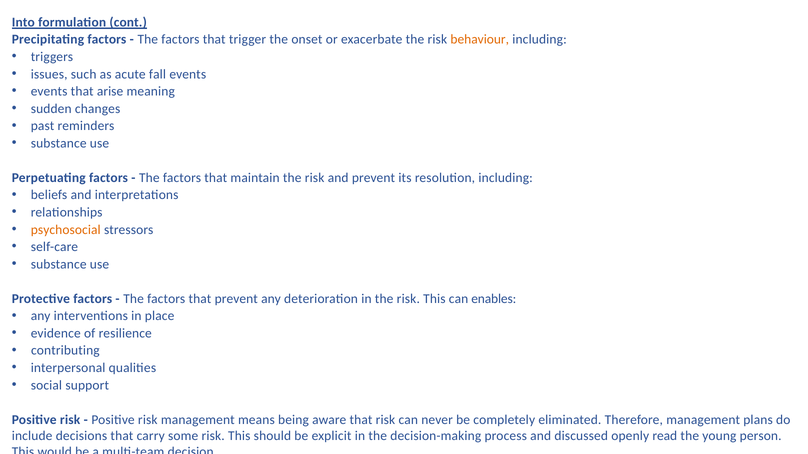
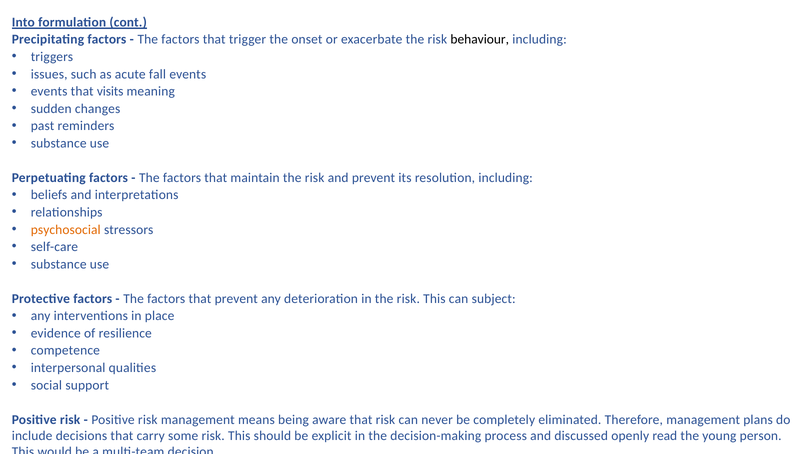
behaviour colour: orange -> black
arise: arise -> visits
enables: enables -> subject
contributing: contributing -> competence
